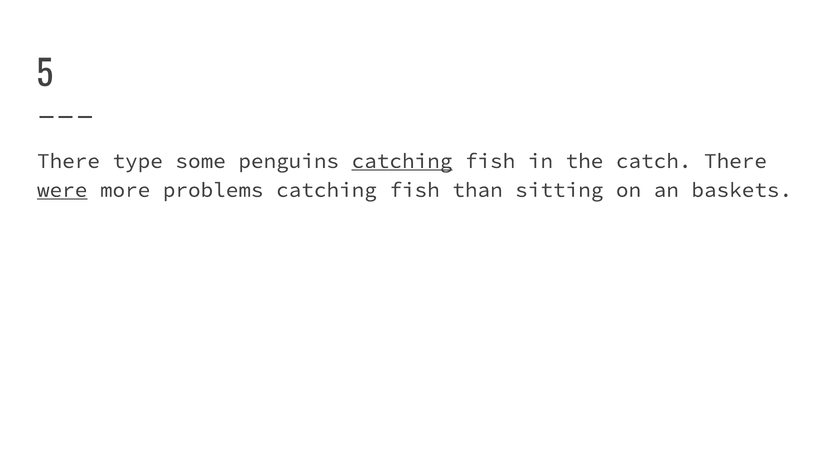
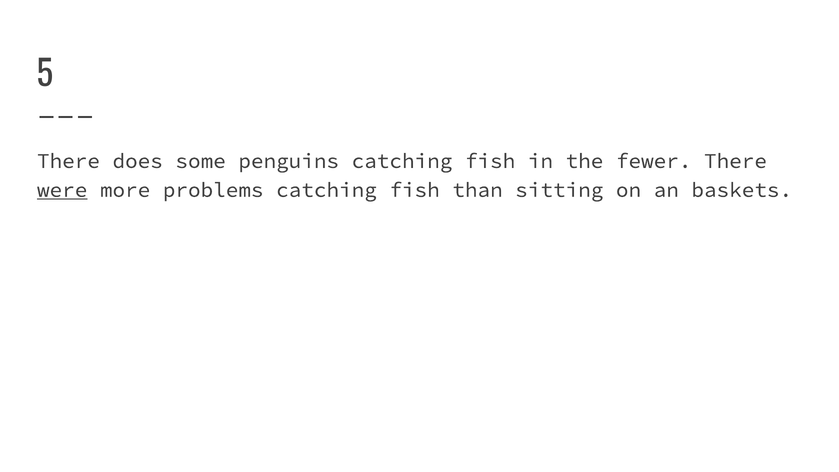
type: type -> does
catching at (402, 161) underline: present -> none
catch: catch -> fewer
